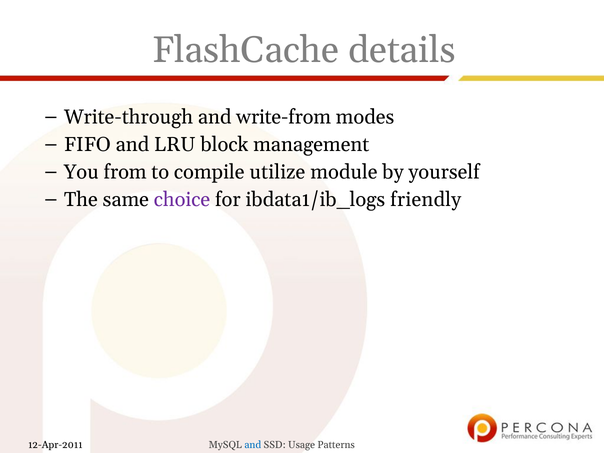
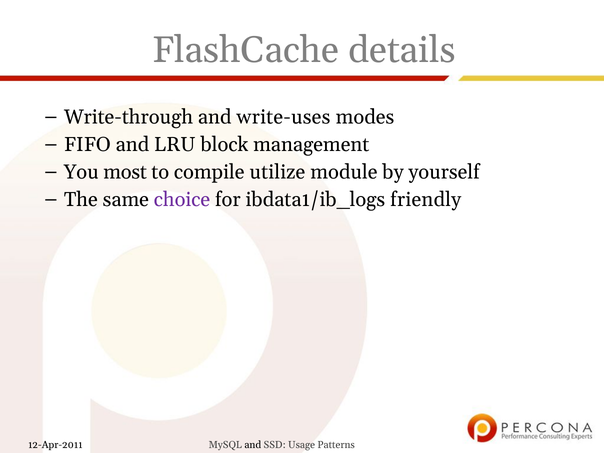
write-from: write-from -> write-uses
from: from -> most
and at (253, 445) colour: blue -> black
